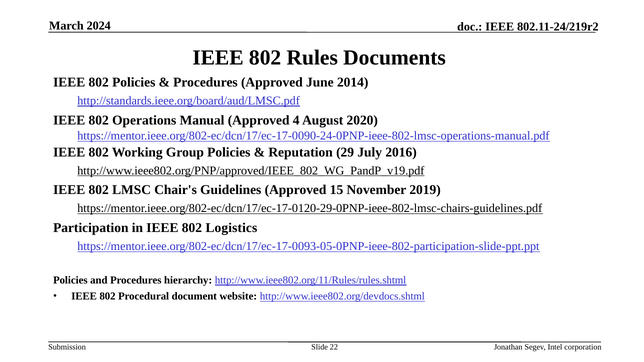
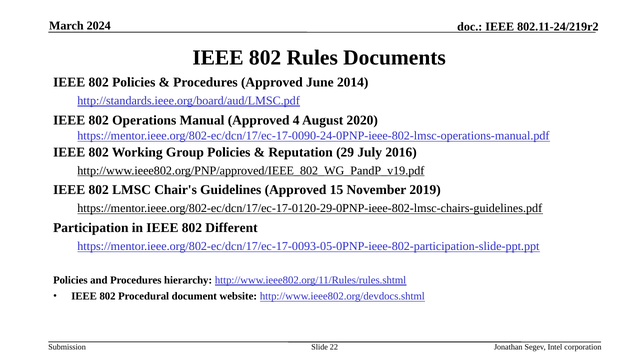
Logistics: Logistics -> Different
